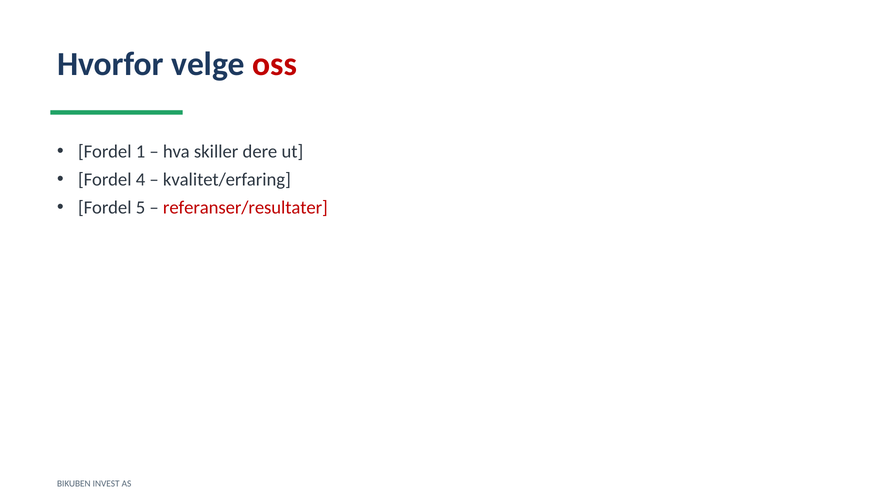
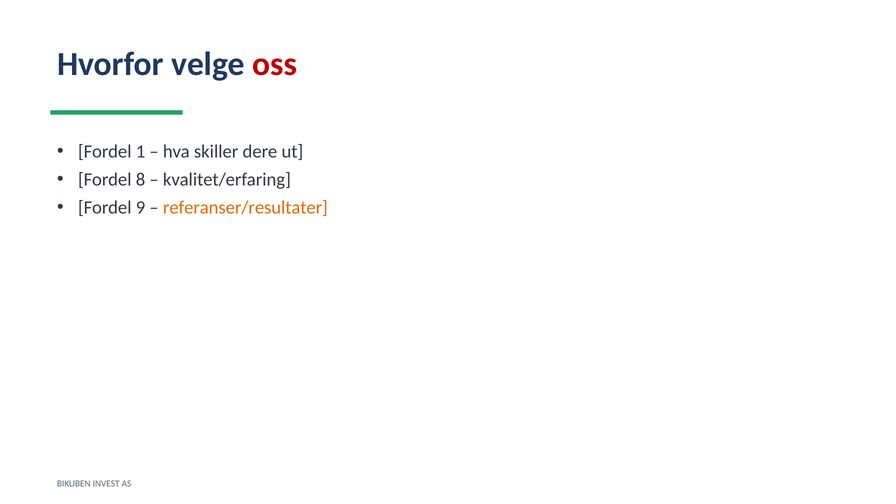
4: 4 -> 8
5: 5 -> 9
referanser/resultater colour: red -> orange
